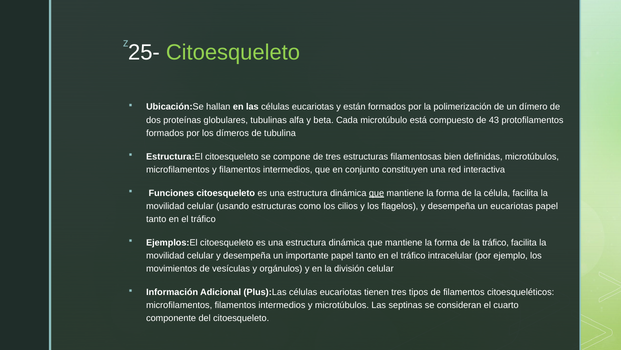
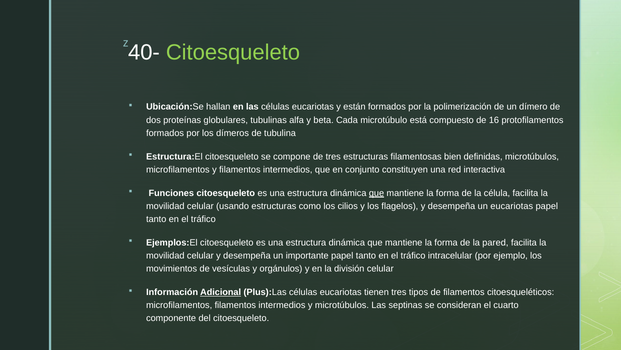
25-: 25- -> 40-
43: 43 -> 16
la tráfico: tráfico -> pared
Adicional underline: none -> present
